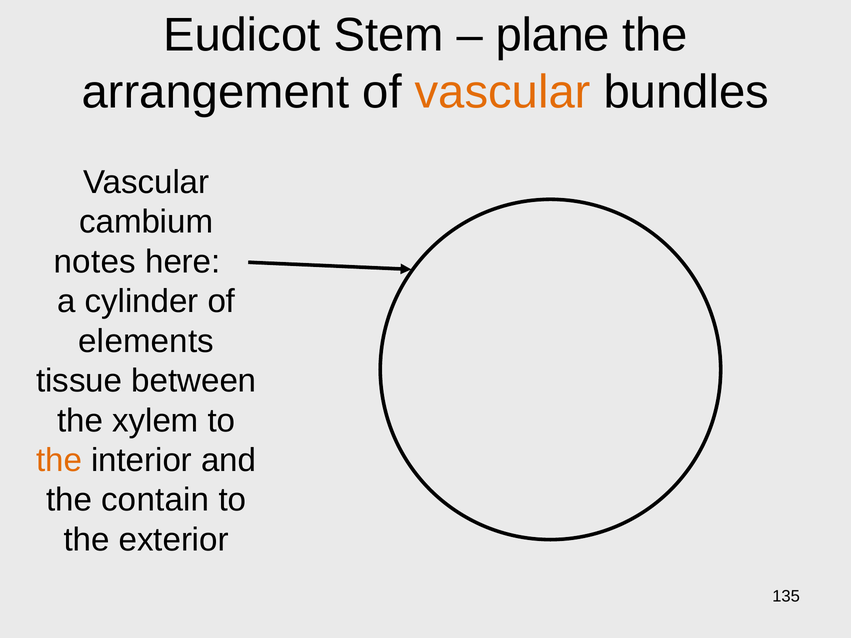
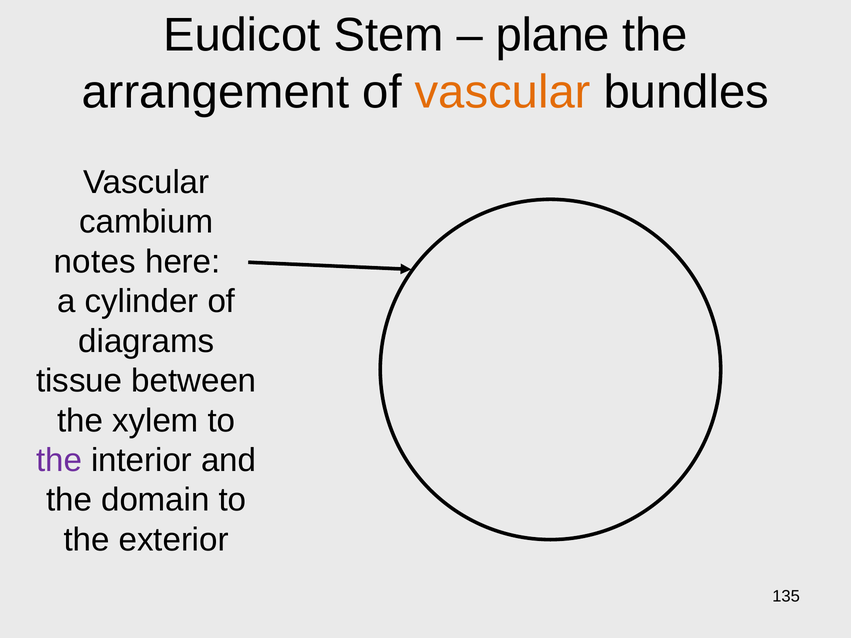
elements: elements -> diagrams
the at (59, 461) colour: orange -> purple
contain: contain -> domain
